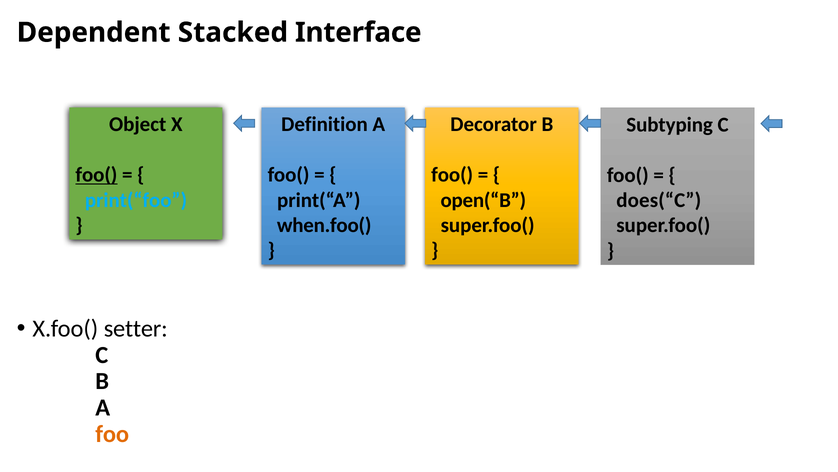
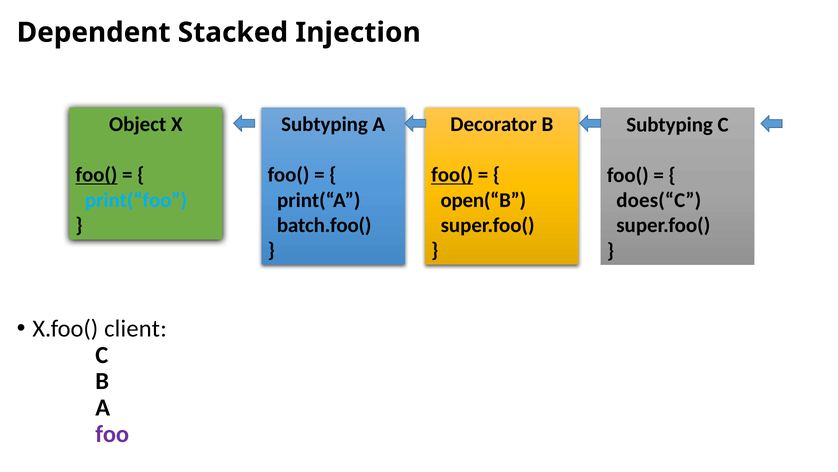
Interface: Interface -> Injection
Definition at (325, 124): Definition -> Subtyping
foo( at (452, 175) underline: none -> present
when.foo(: when.foo( -> batch.foo(
setter: setter -> client
foo colour: orange -> purple
